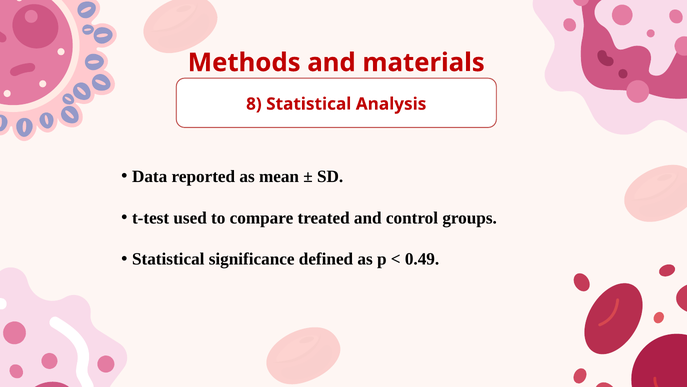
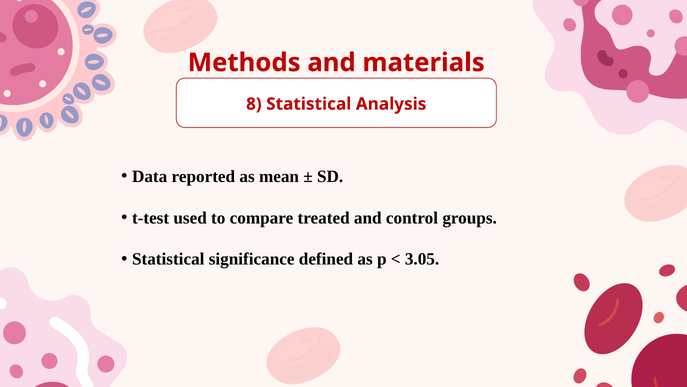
0.49: 0.49 -> 3.05
